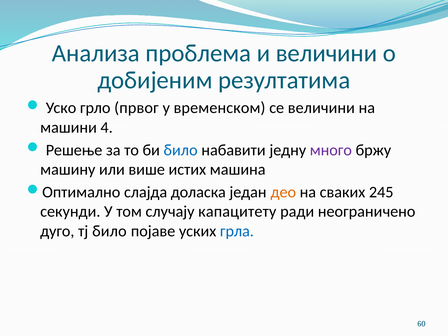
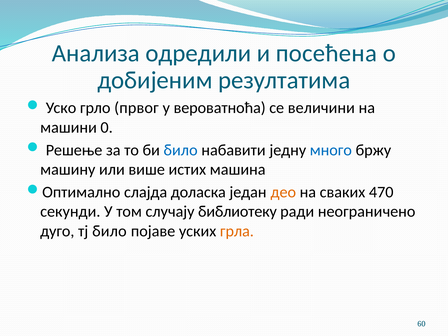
проблема: проблема -> одредили
и величини: величини -> посећена
временском: временском -> вероватноћа
4: 4 -> 0
много colour: purple -> blue
245: 245 -> 470
капацитету: капацитету -> библиотеку
грла colour: blue -> orange
